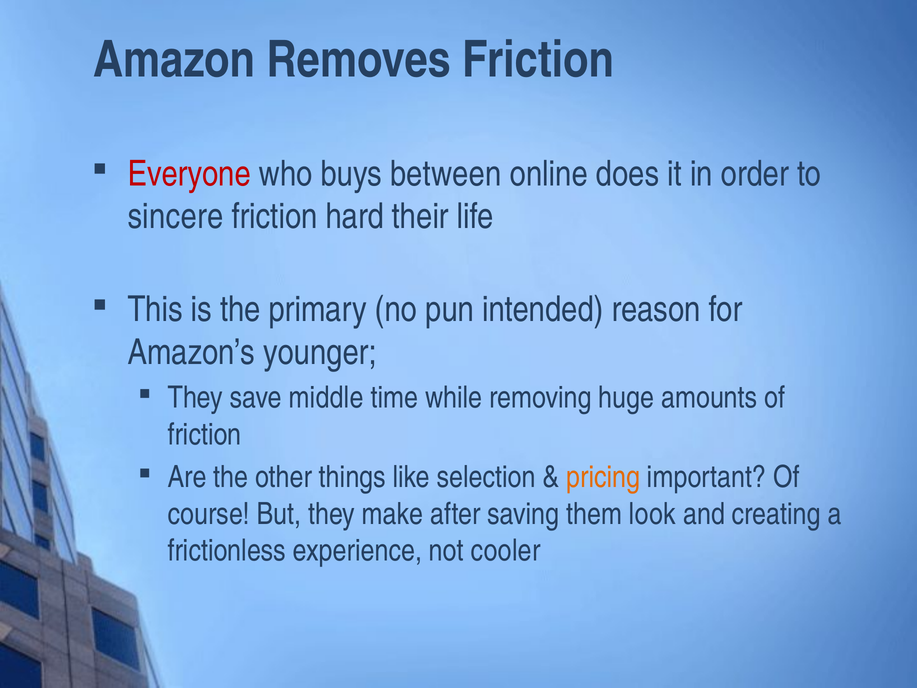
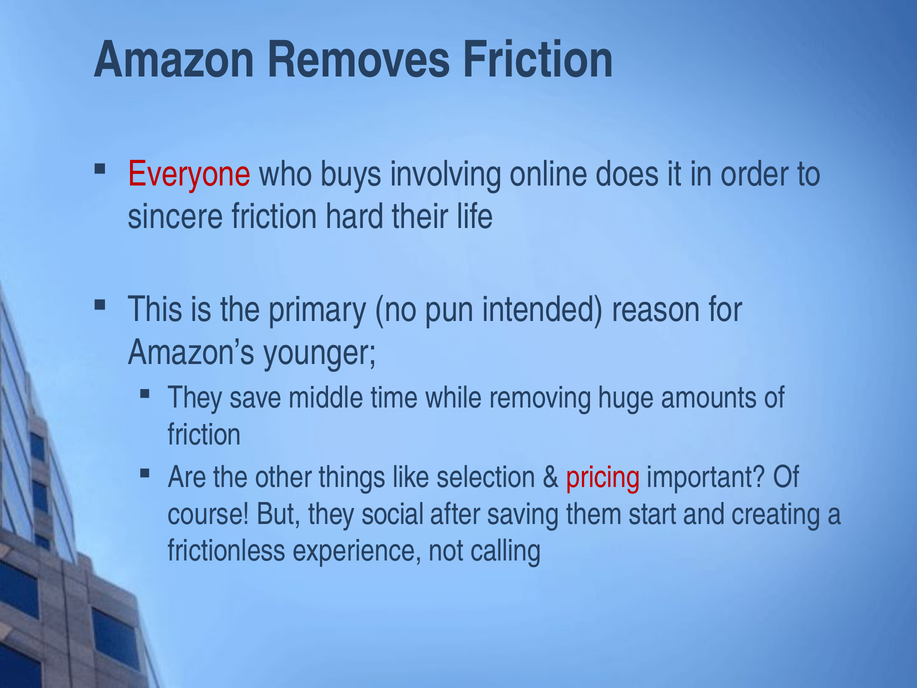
between: between -> involving
pricing colour: orange -> red
make: make -> social
look: look -> start
cooler: cooler -> calling
